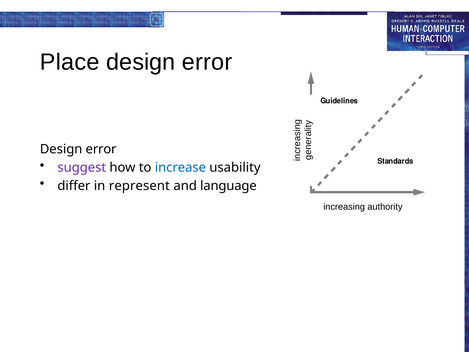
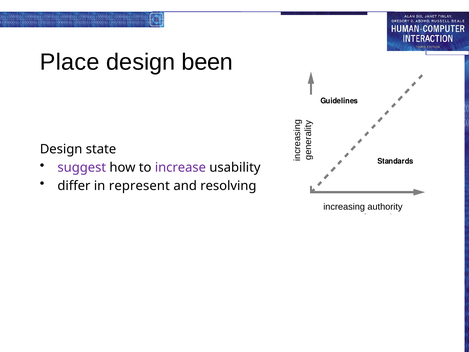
error at (207, 62): error -> been
error at (101, 149): error -> state
increase colour: blue -> purple
language: language -> resolving
